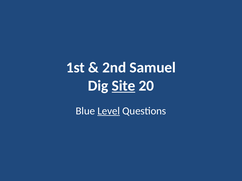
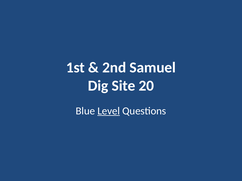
Site underline: present -> none
